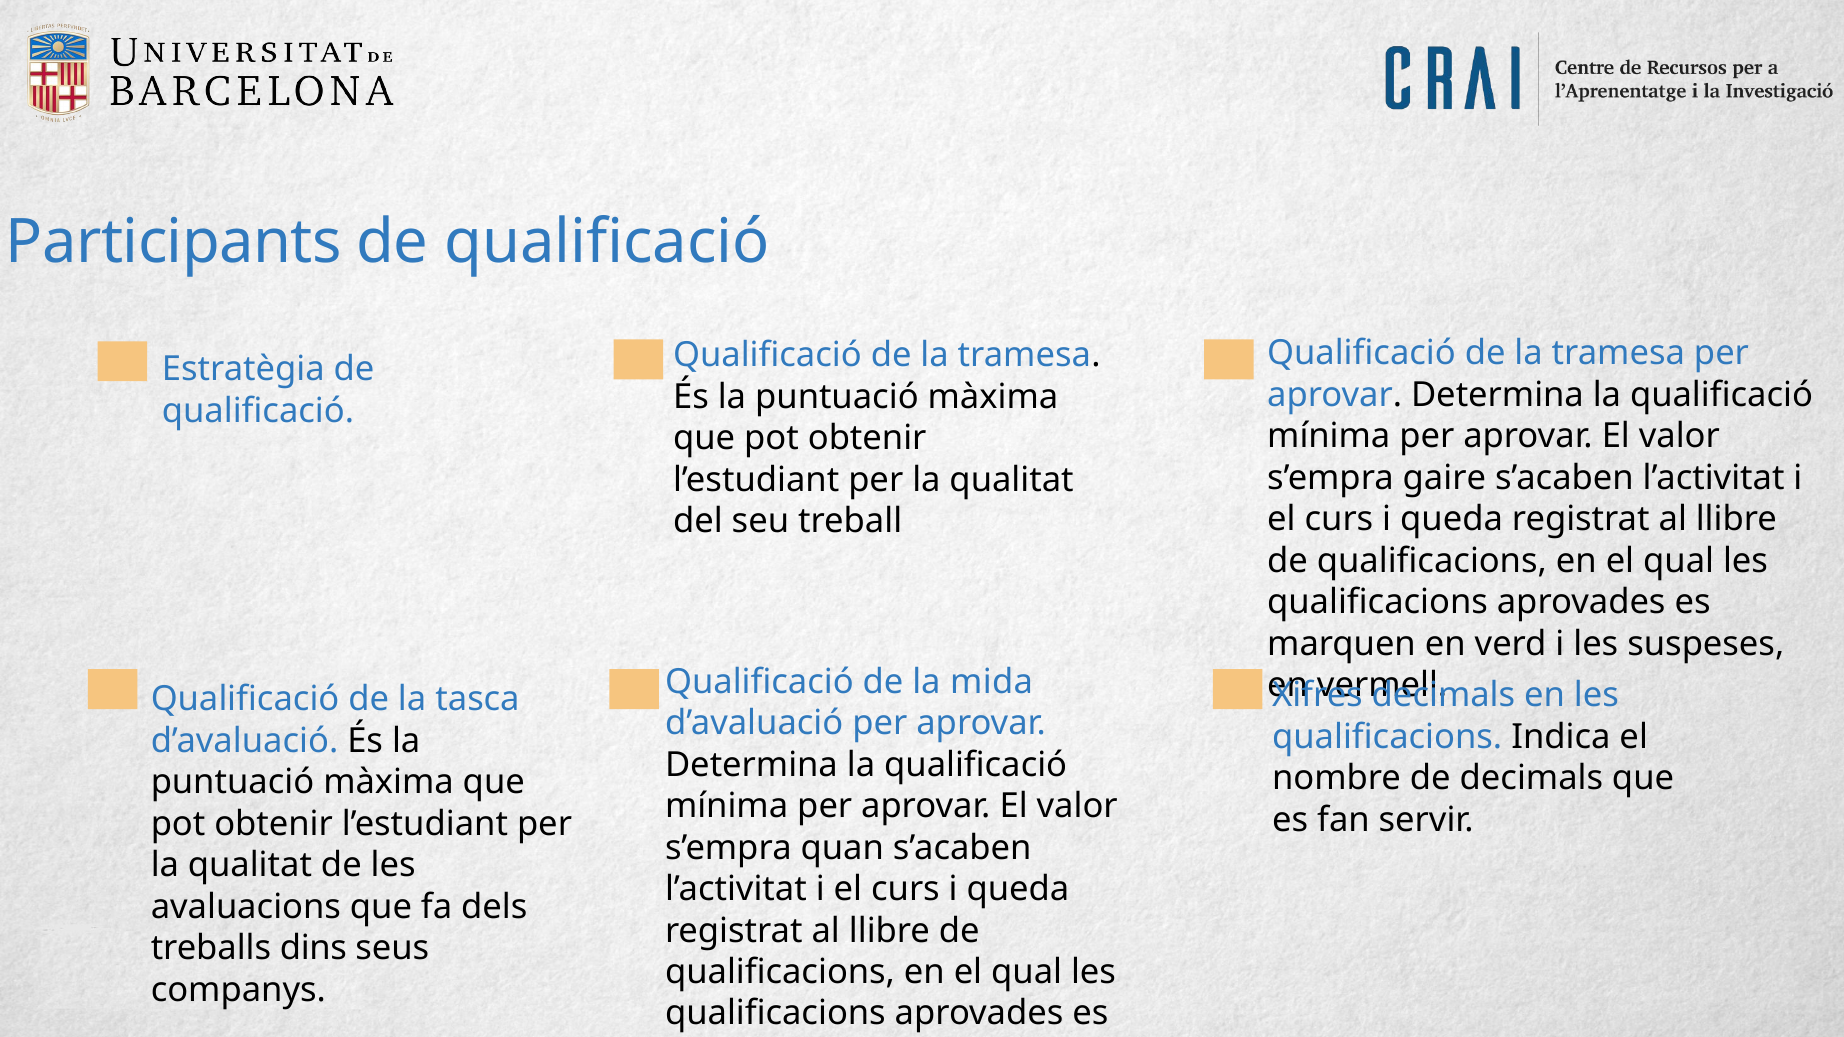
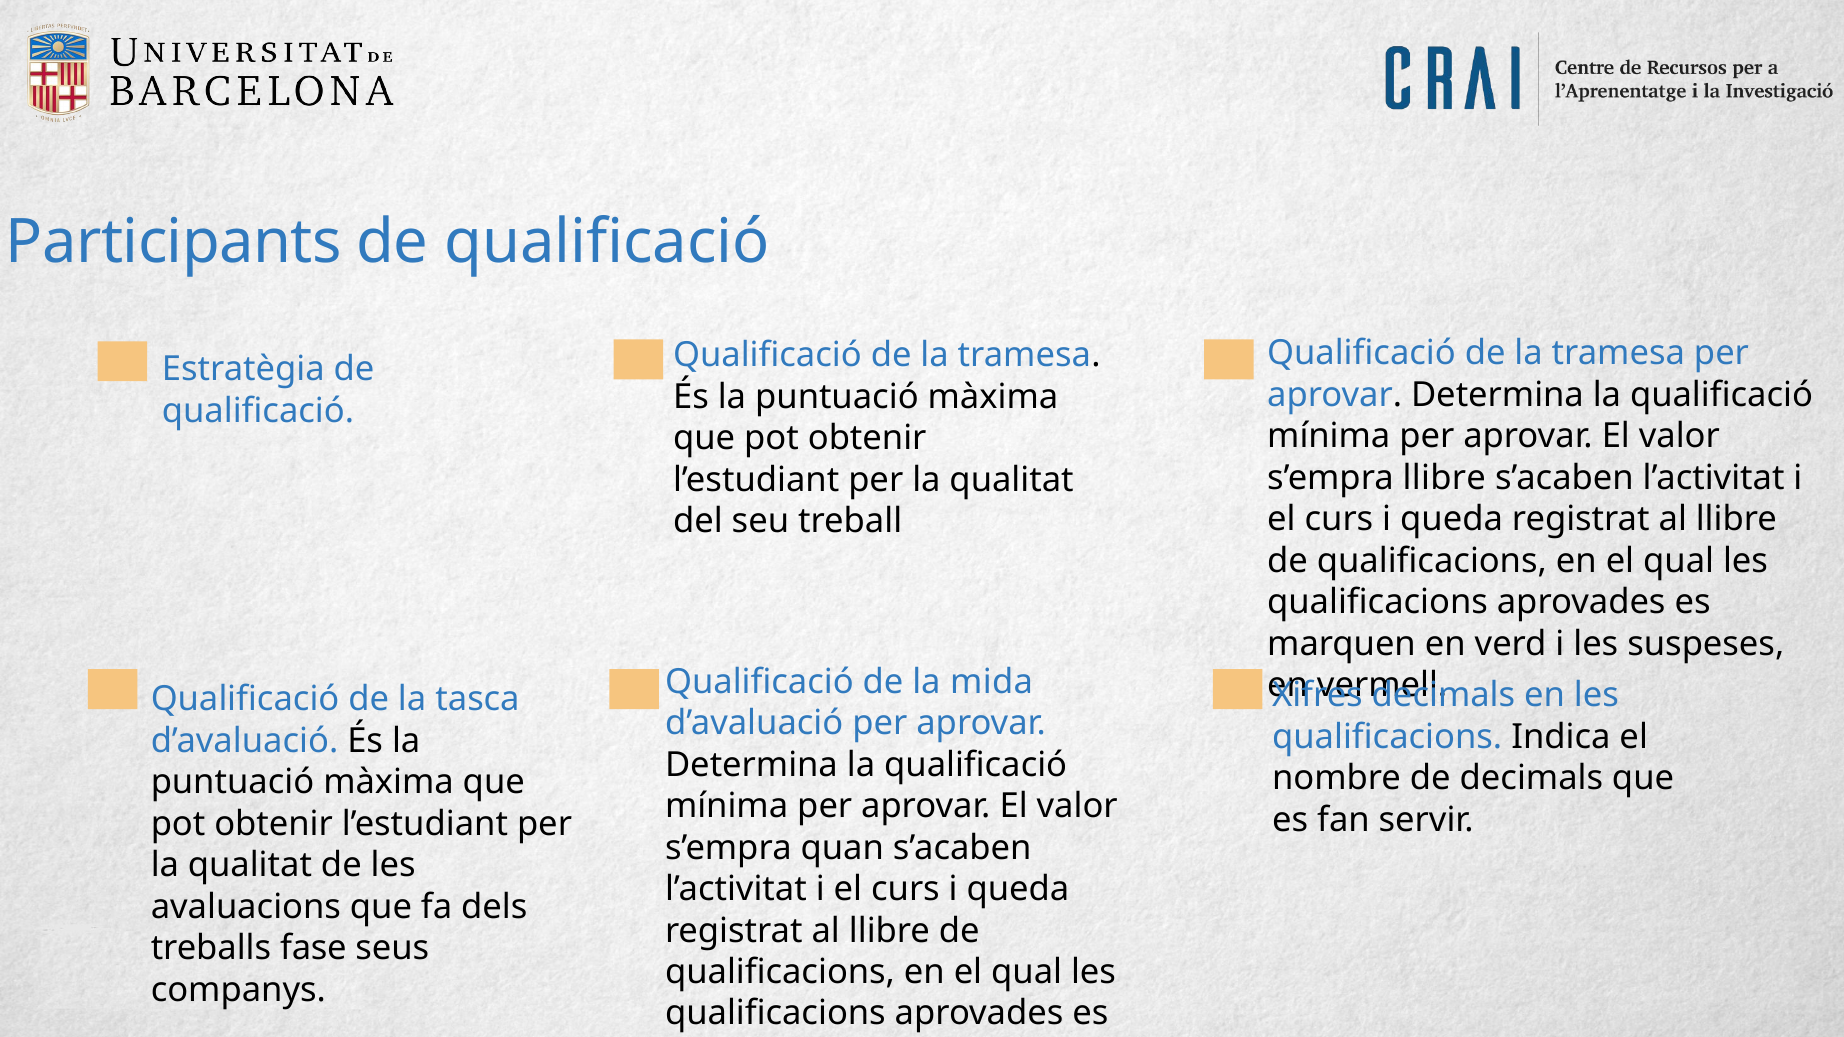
s’empra gaire: gaire -> llibre
dins: dins -> fase
